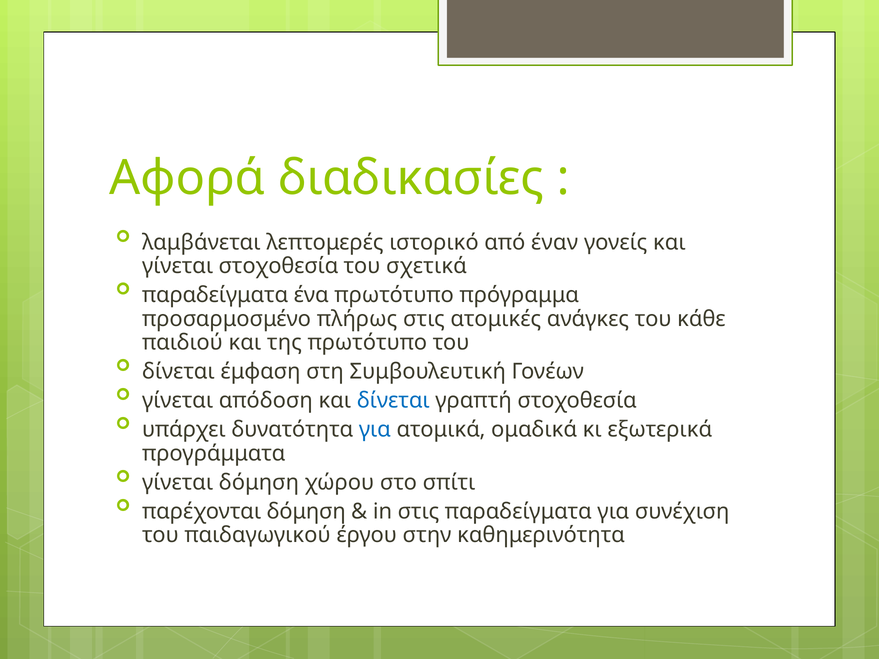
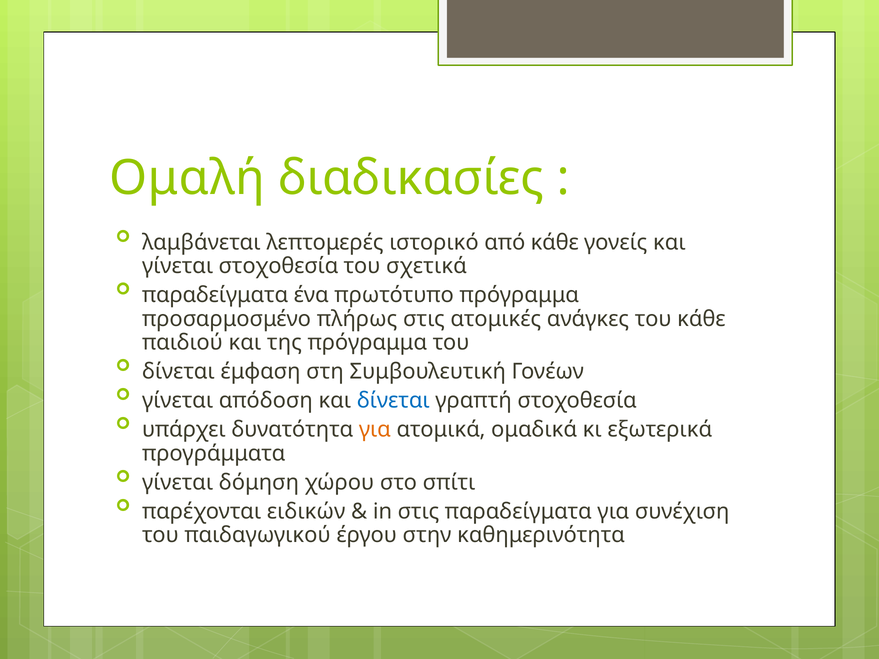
Αφορά: Αφορά -> Ομαλή
από έναν: έναν -> κάθε
της πρωτότυπο: πρωτότυπο -> πρόγραμμα
για at (375, 430) colour: blue -> orange
παρέχονται δόμηση: δόμηση -> ειδικών
